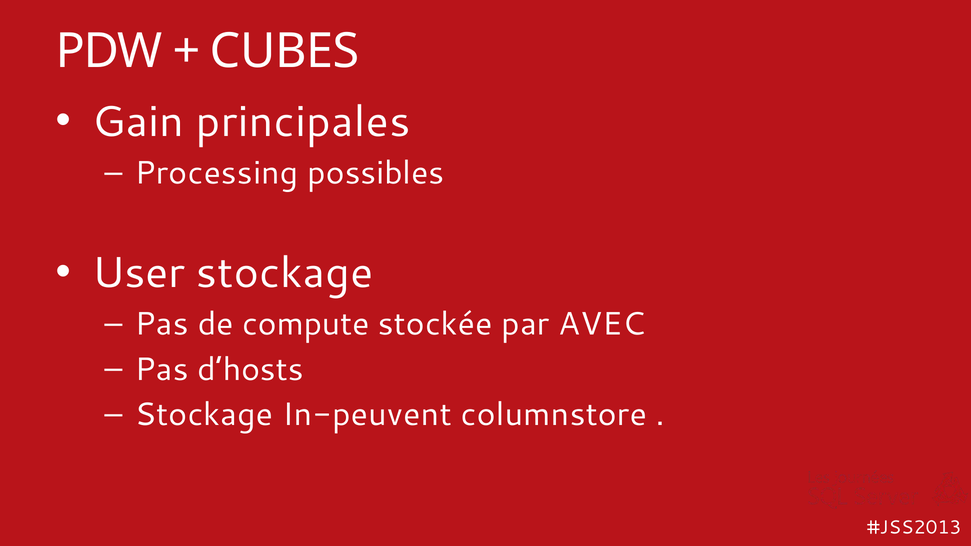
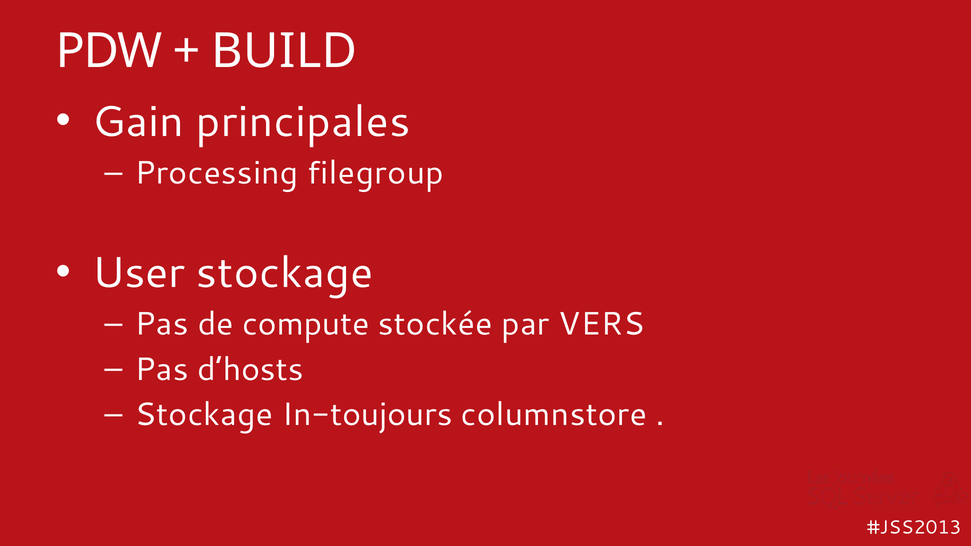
CUBES: CUBES -> BUILD
possibles: possibles -> filegroup
AVEC: AVEC -> VERS
In-peuvent: In-peuvent -> In-toujours
